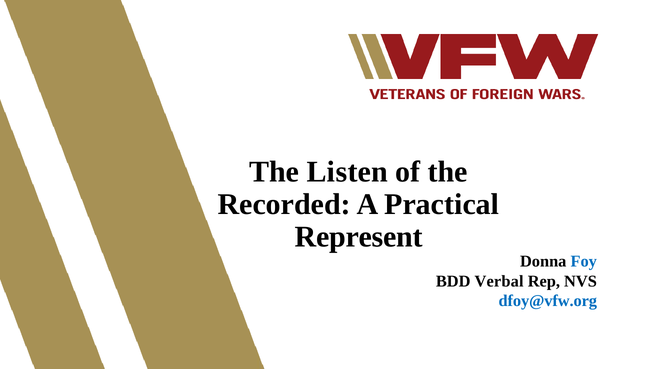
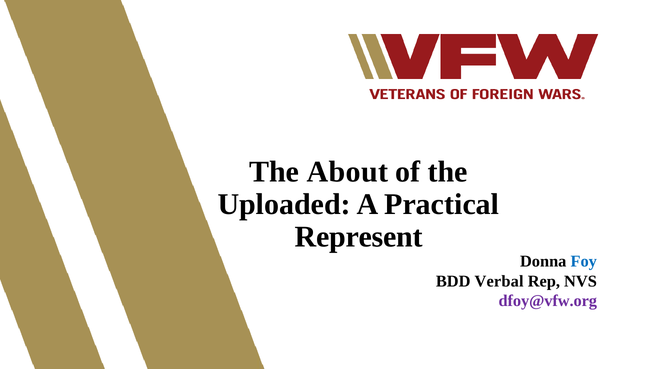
Listen: Listen -> About
Recorded: Recorded -> Uploaded
dfoy@vfw.org colour: blue -> purple
